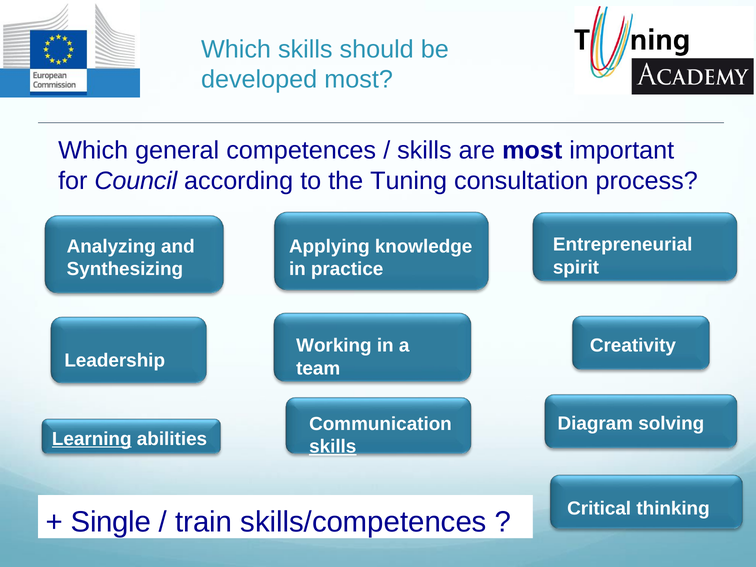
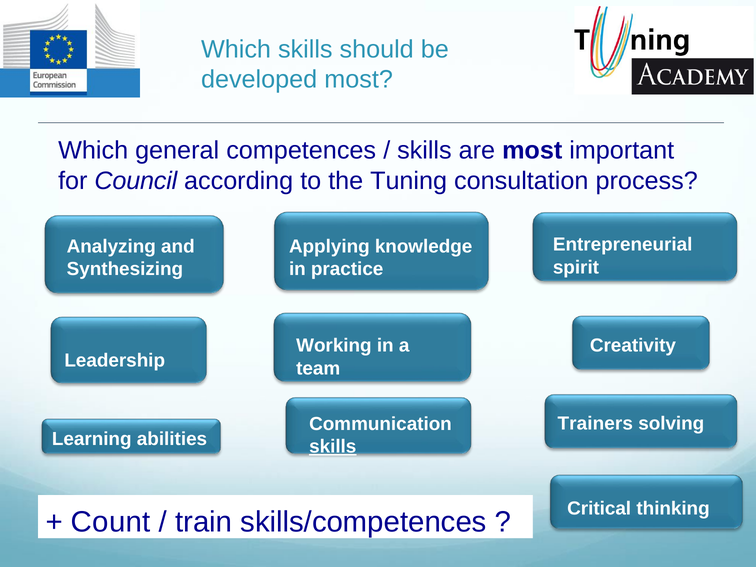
Diagram: Diagram -> Trainers
Learning underline: present -> none
Single: Single -> Count
